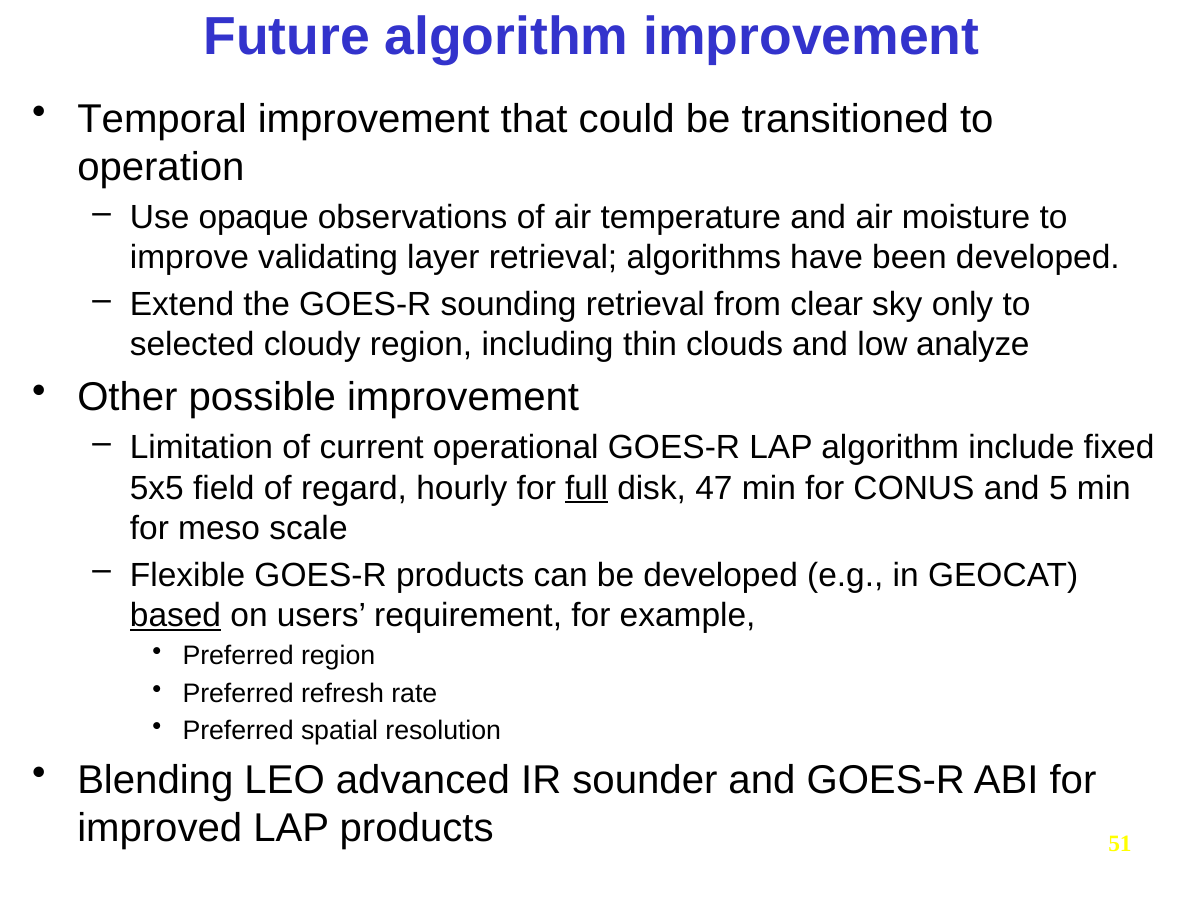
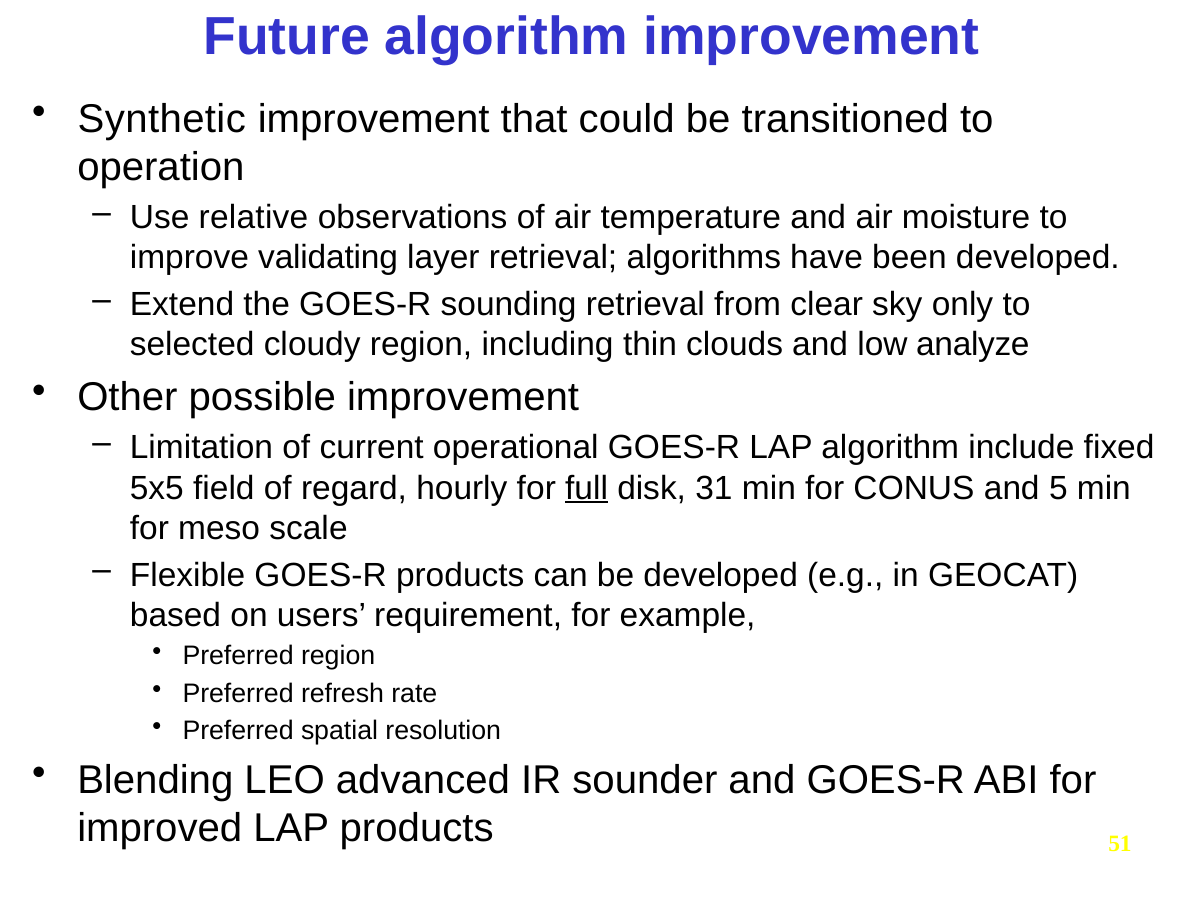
Temporal: Temporal -> Synthetic
opaque: opaque -> relative
47: 47 -> 31
based underline: present -> none
